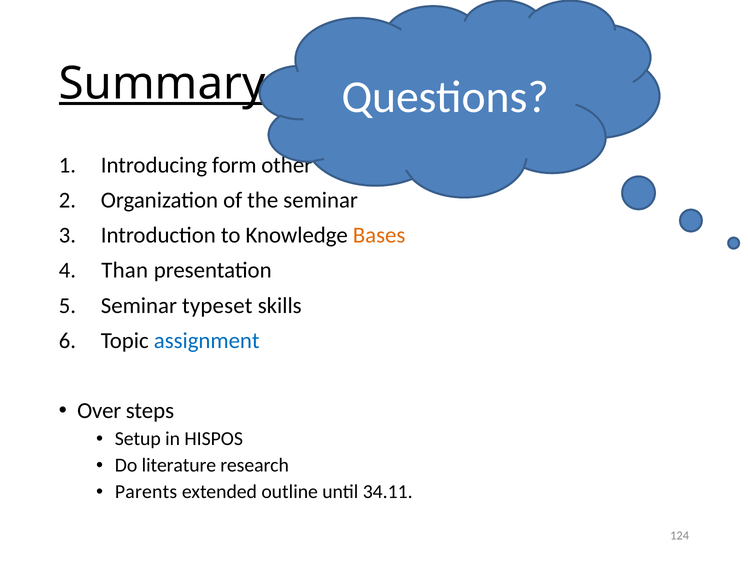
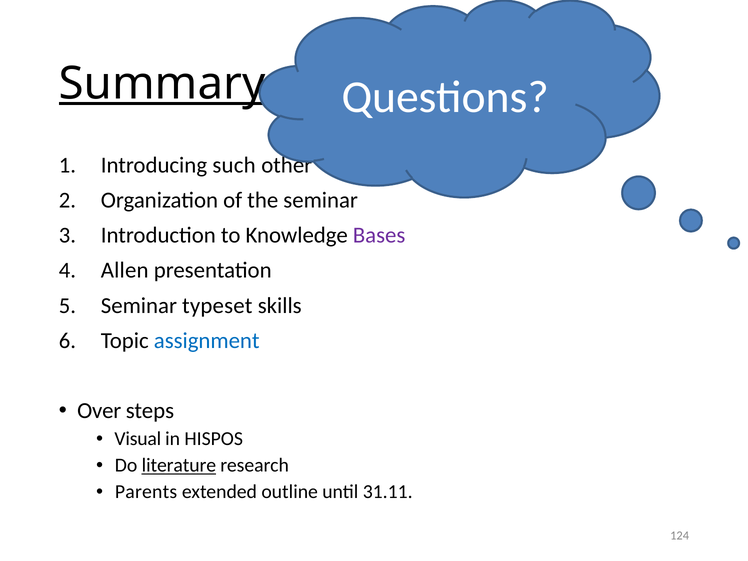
form: form -> such
Bases colour: orange -> purple
Than: Than -> Allen
Setup: Setup -> Visual
literature underline: none -> present
34.11: 34.11 -> 31.11
